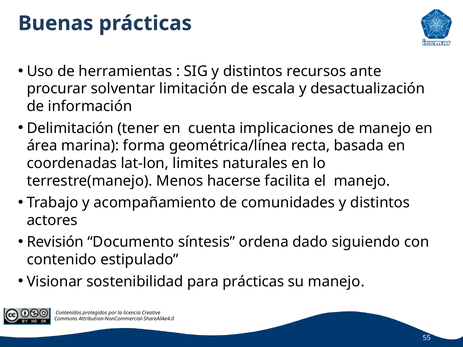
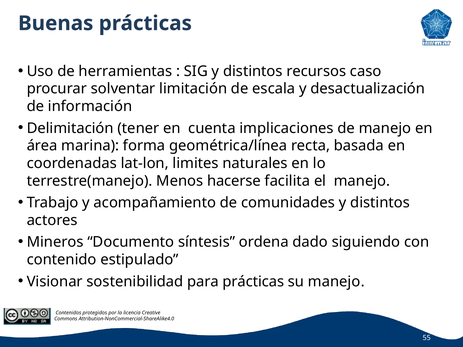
ante: ante -> caso
Revisión: Revisión -> Mineros
